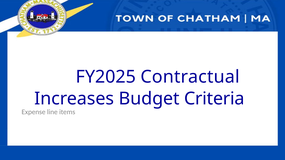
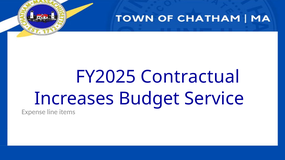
Criteria: Criteria -> Service
